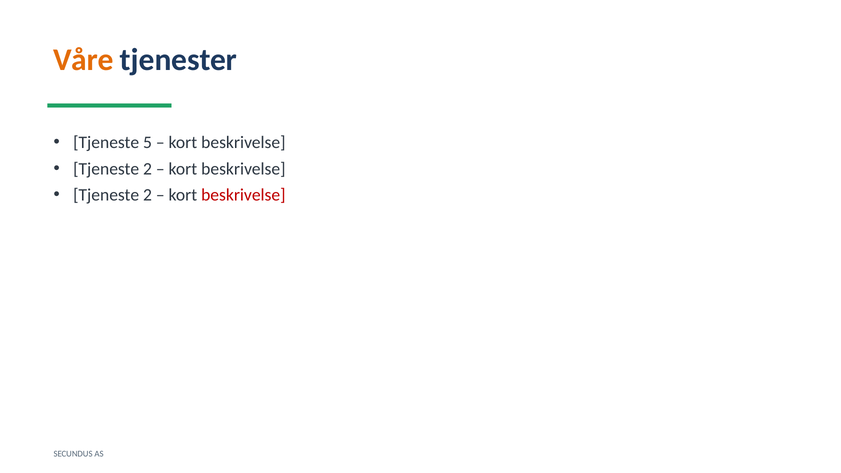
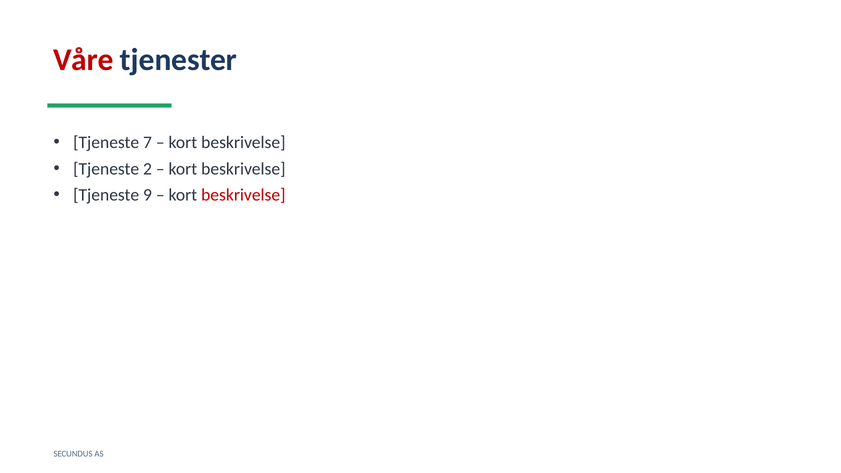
Våre colour: orange -> red
5: 5 -> 7
2 at (147, 195): 2 -> 9
